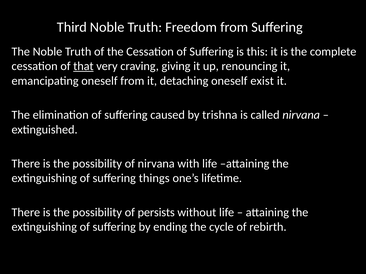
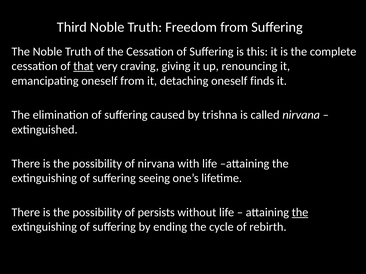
exist: exist -> finds
things: things -> seeing
the at (300, 213) underline: none -> present
